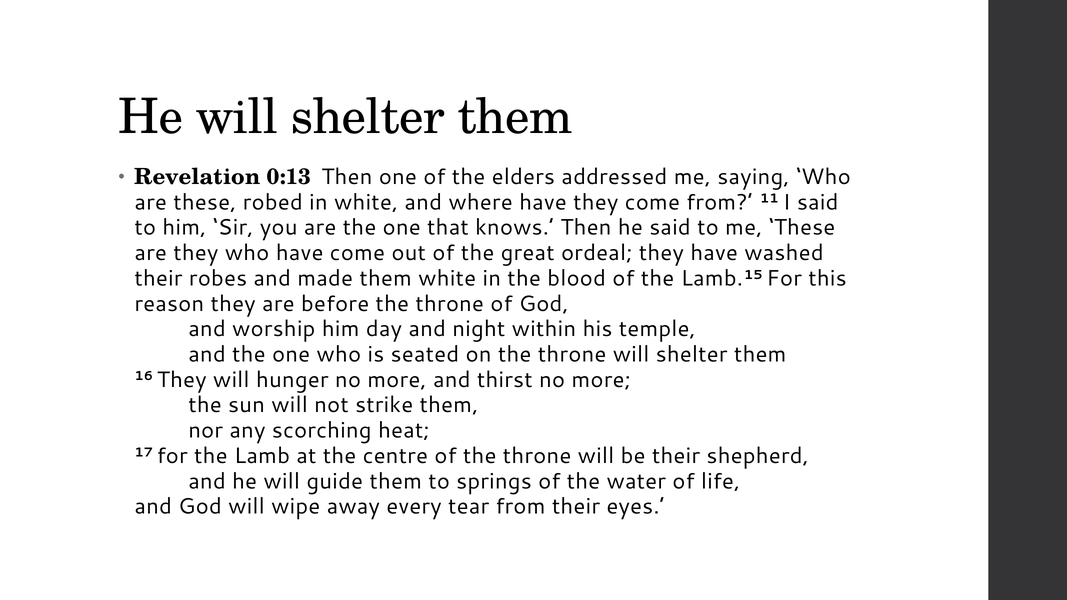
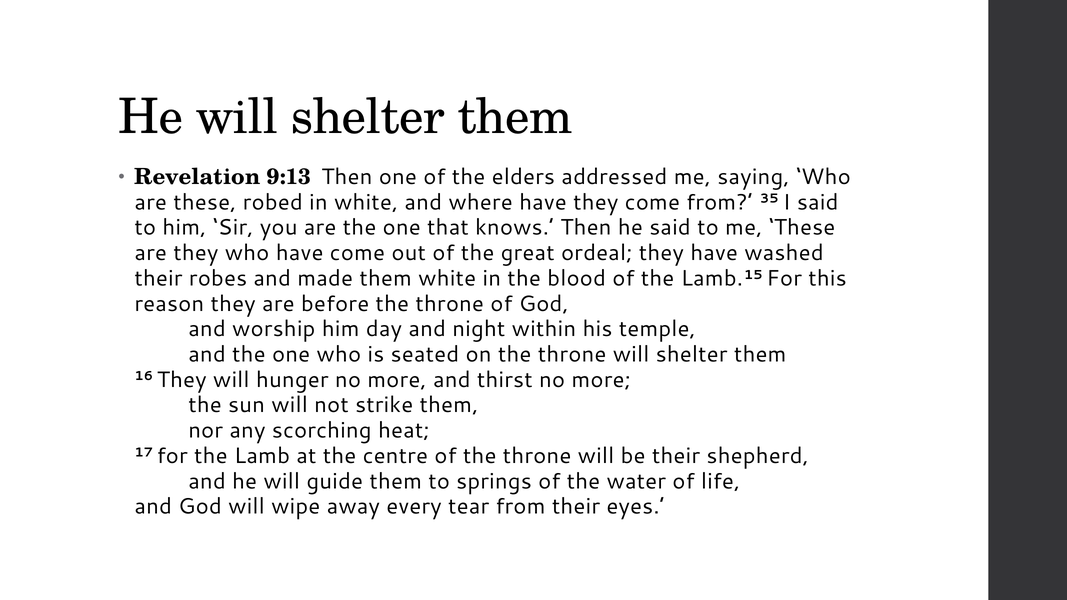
0:13: 0:13 -> 9:13
11: 11 -> 35
